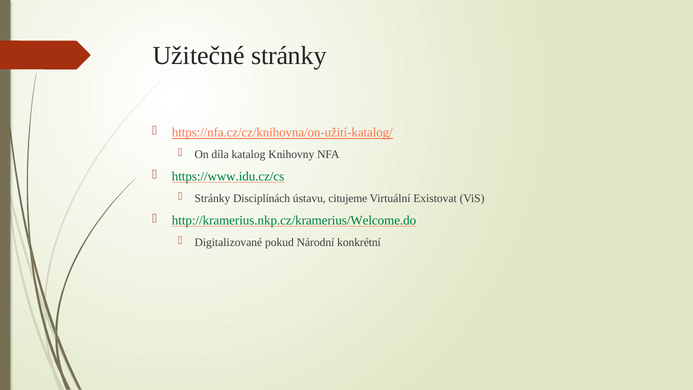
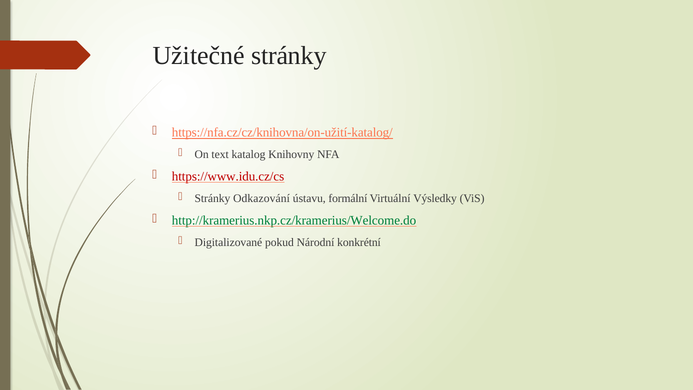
díla: díla -> text
https://www.idu.cz/cs colour: green -> red
Disciplínách: Disciplínách -> Odkazování
citujeme: citujeme -> formální
Existovat: Existovat -> Výsledky
